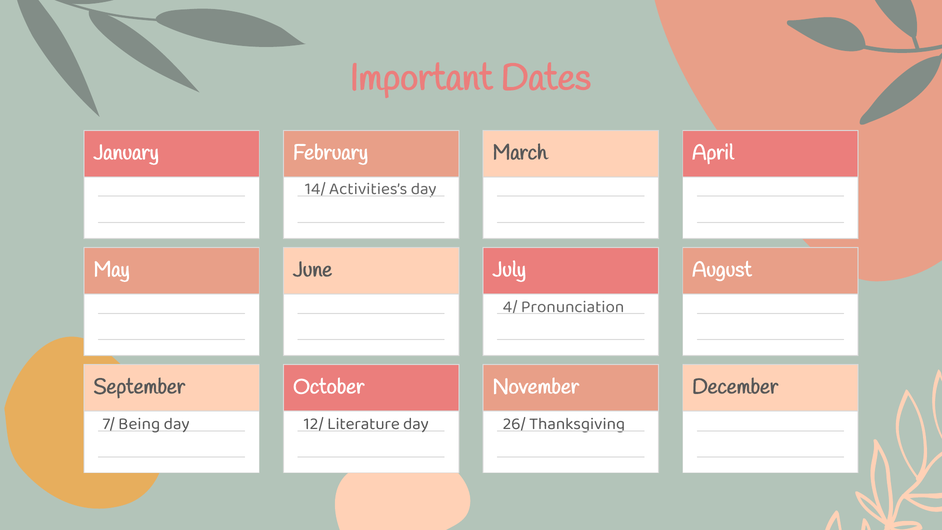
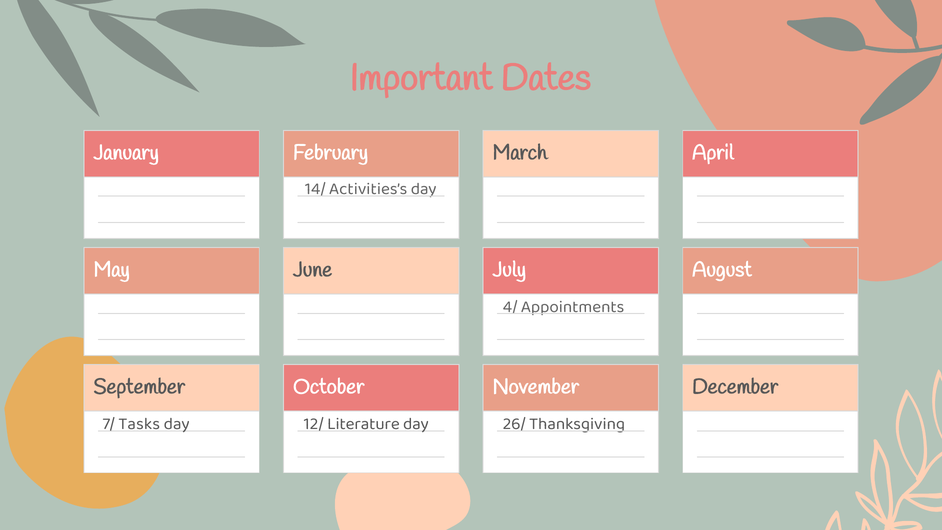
Pronunciation: Pronunciation -> Appointments
Being: Being -> Tasks
